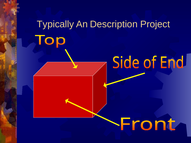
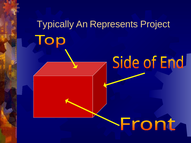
Description: Description -> Represents
